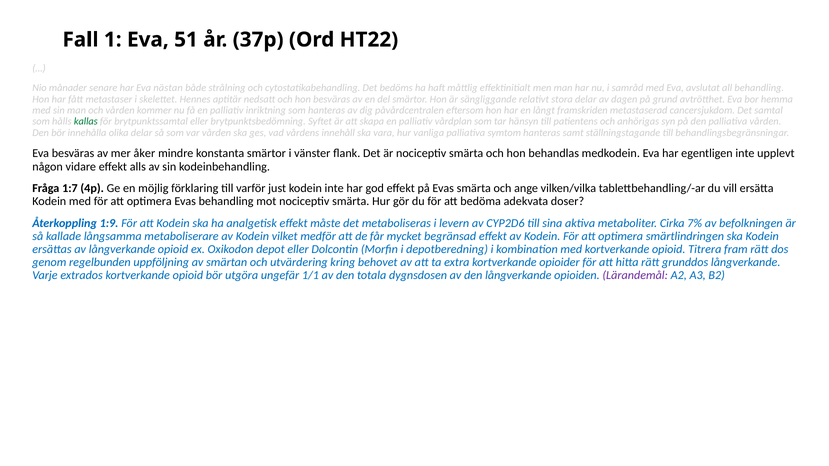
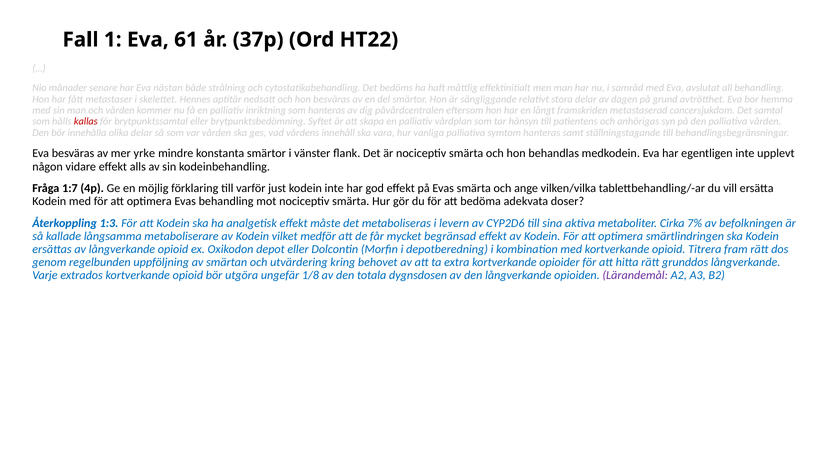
51: 51 -> 61
kallas colour: green -> red
åker: åker -> yrke
1:9: 1:9 -> 1:3
1/1: 1/1 -> 1/8
